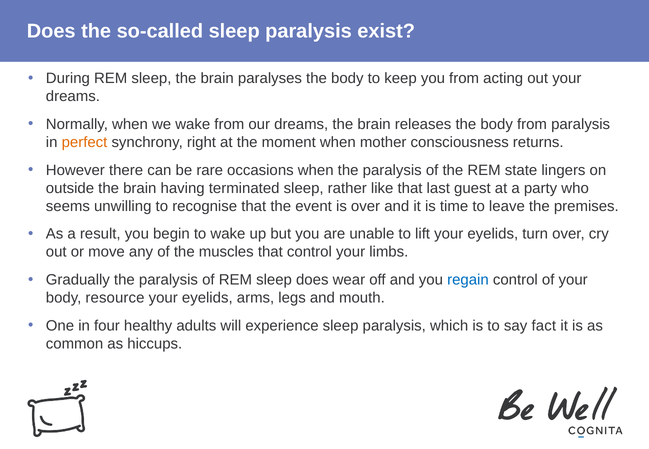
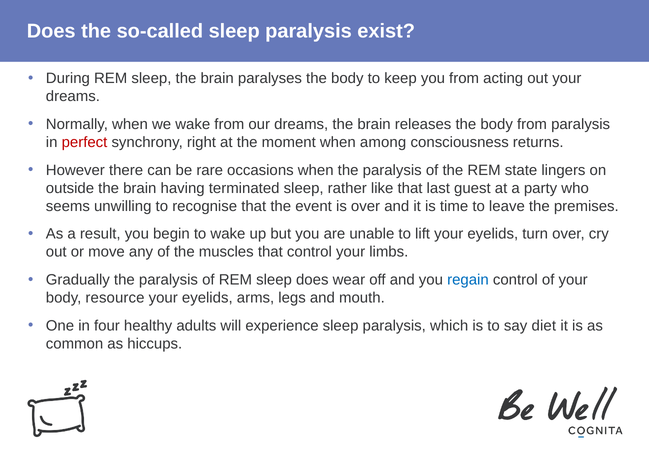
perfect colour: orange -> red
mother: mother -> among
fact: fact -> diet
